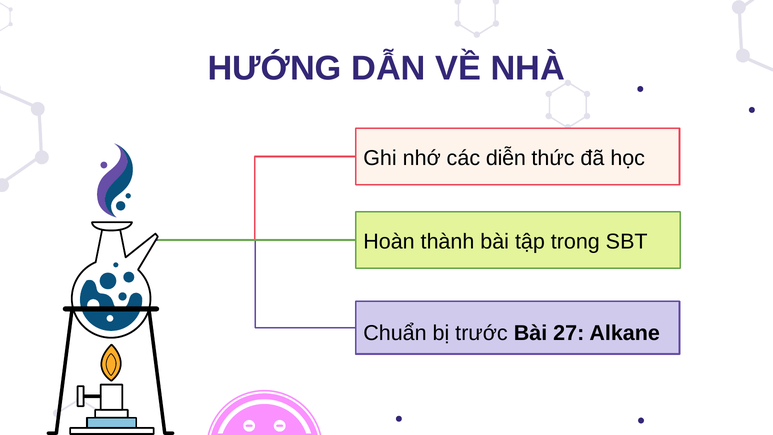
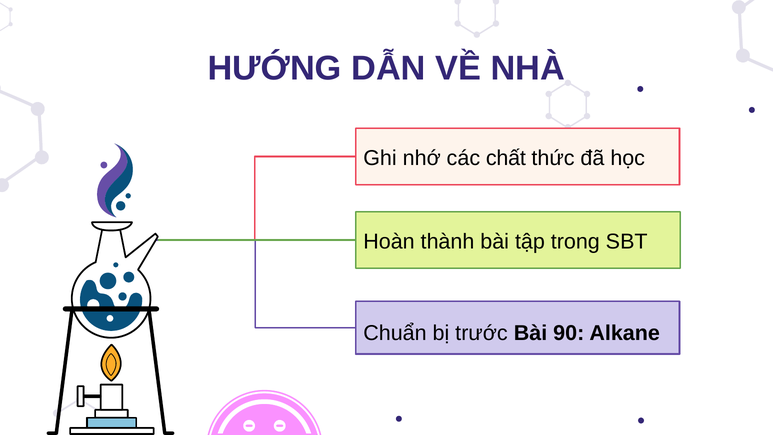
diễn: diễn -> chất
27: 27 -> 90
